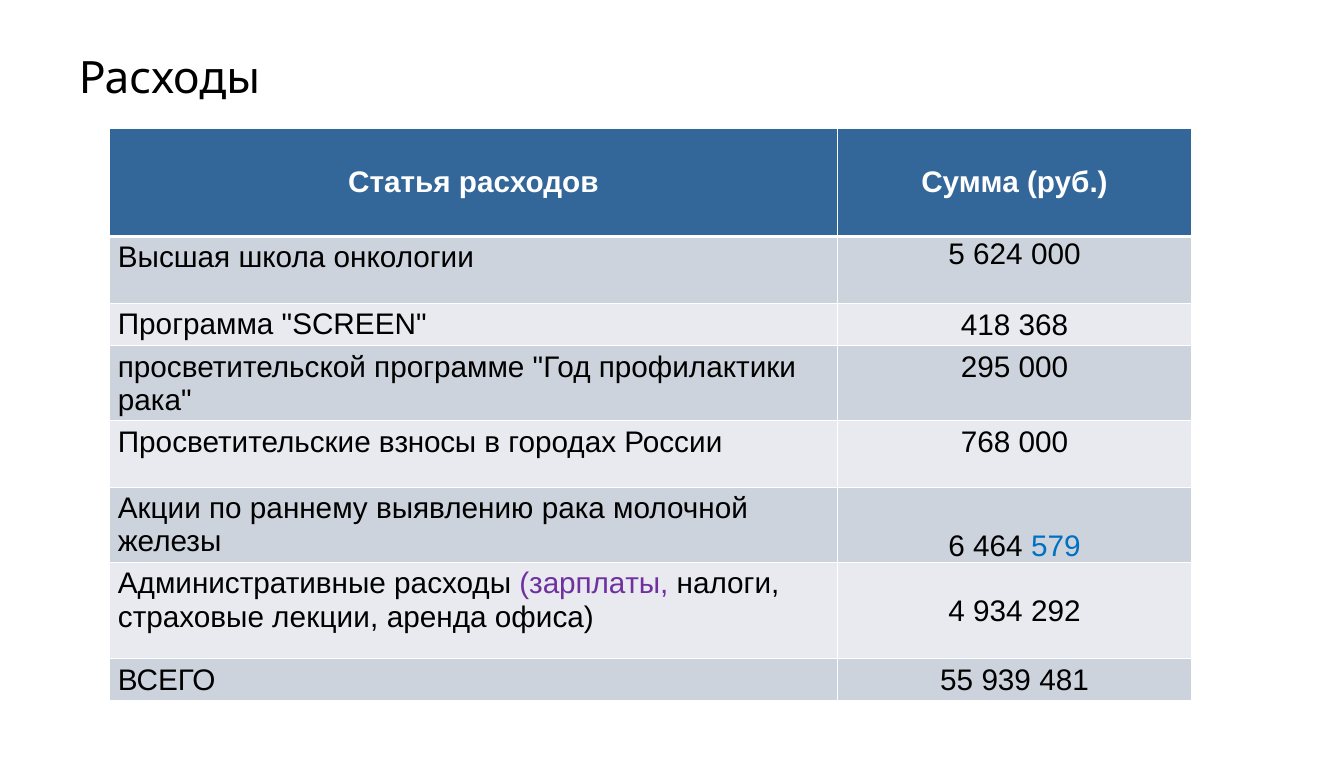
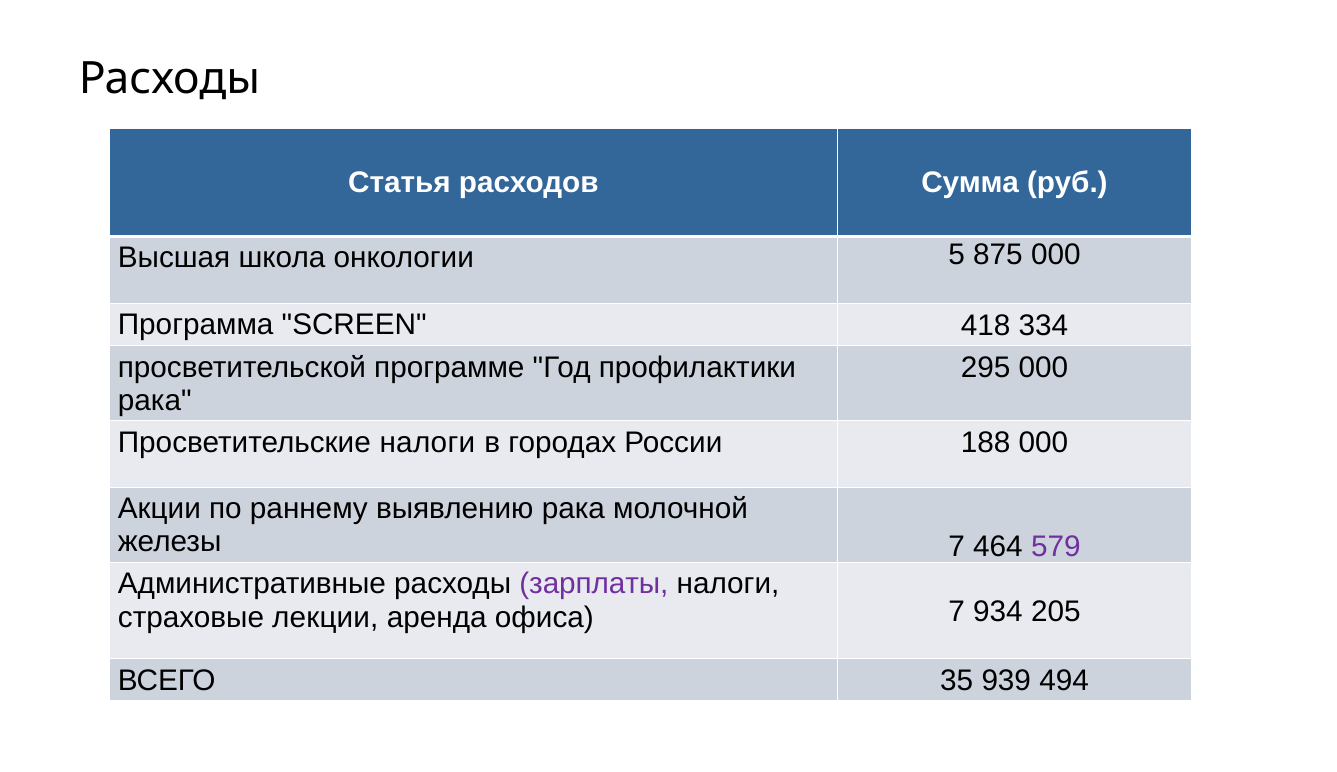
624: 624 -> 875
368: 368 -> 334
Просветительские взносы: взносы -> налоги
768: 768 -> 188
железы 6: 6 -> 7
579 colour: blue -> purple
офиса 4: 4 -> 7
292: 292 -> 205
55: 55 -> 35
481: 481 -> 494
